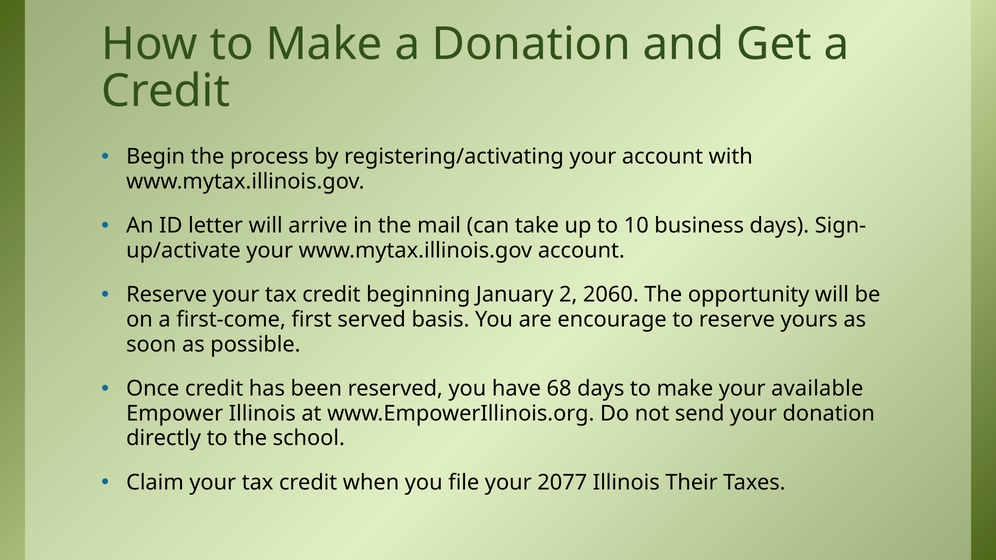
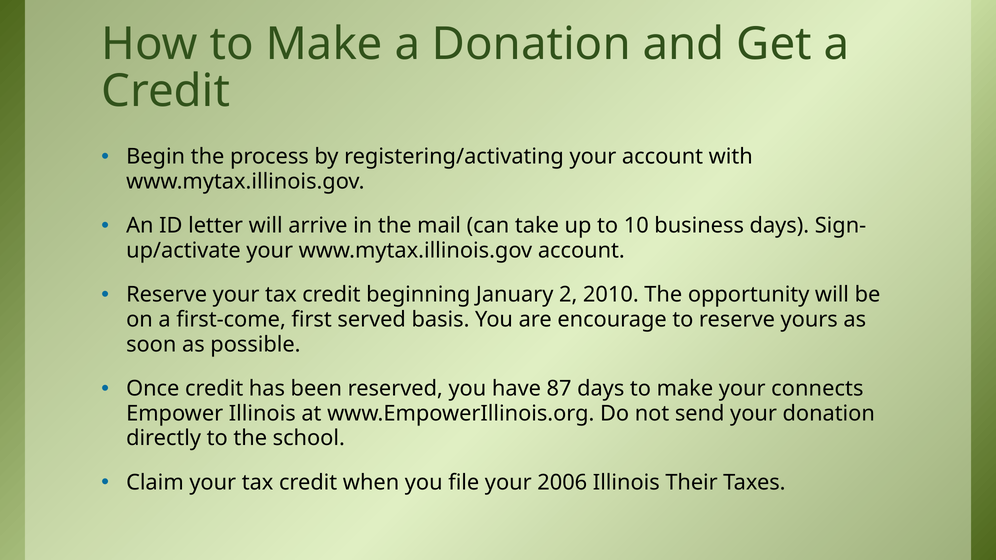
2060: 2060 -> 2010
68: 68 -> 87
available: available -> connects
2077: 2077 -> 2006
